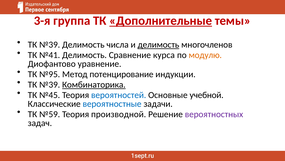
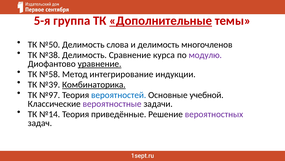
3-я: 3-я -> 5-я
№39 at (50, 45): №39 -> №50
числа: числа -> слова
делимость at (158, 45) underline: present -> none
№41: №41 -> №38
модулю colour: orange -> purple
уравнение underline: none -> present
№95: №95 -> №58
потенцирование: потенцирование -> интегрирование
№45: №45 -> №97
вероятностные colour: blue -> purple
№59: №59 -> №14
производной: производной -> приведённые
